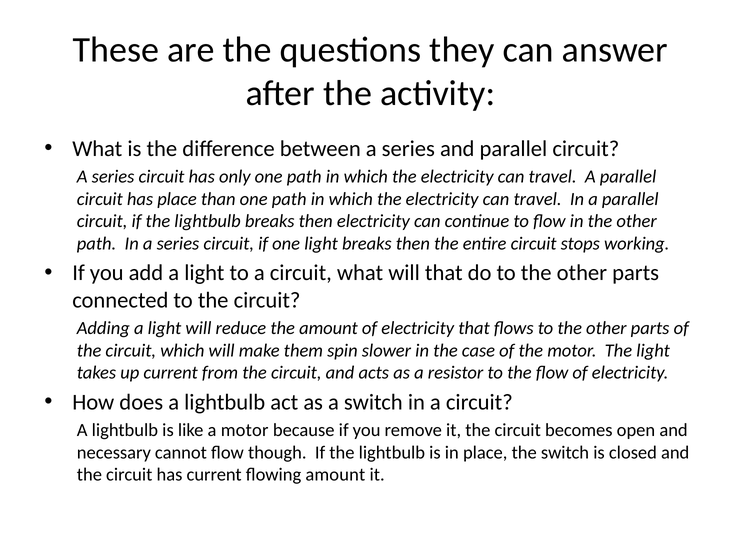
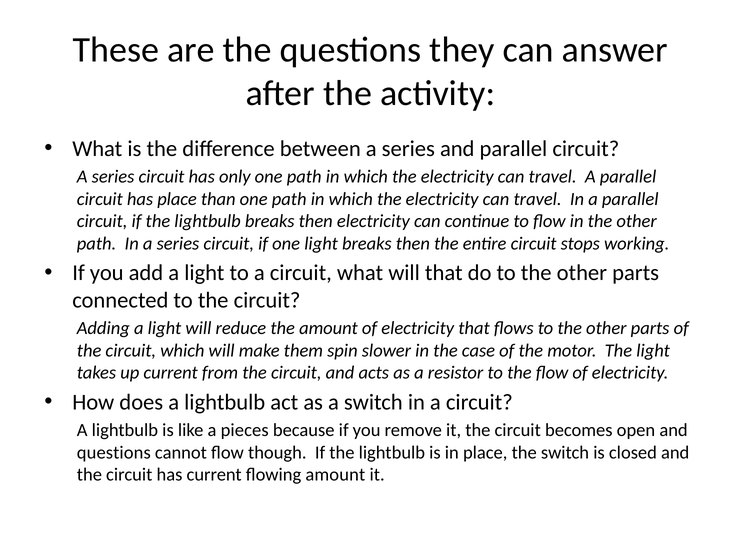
a motor: motor -> pieces
necessary at (114, 452): necessary -> questions
